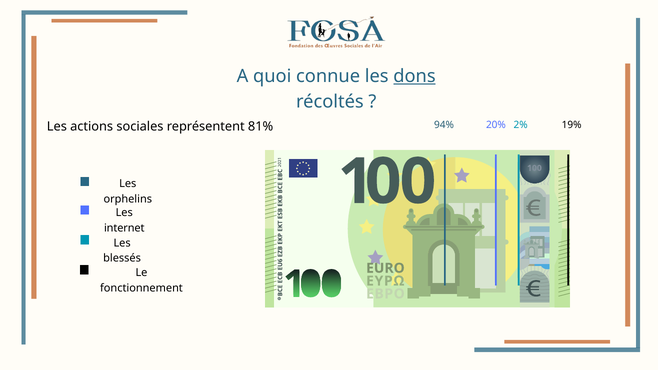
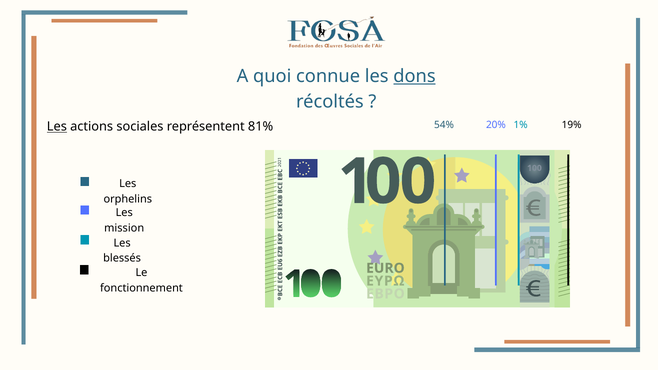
94%: 94% -> 54%
2%: 2% -> 1%
Les at (57, 127) underline: none -> present
internet: internet -> mission
